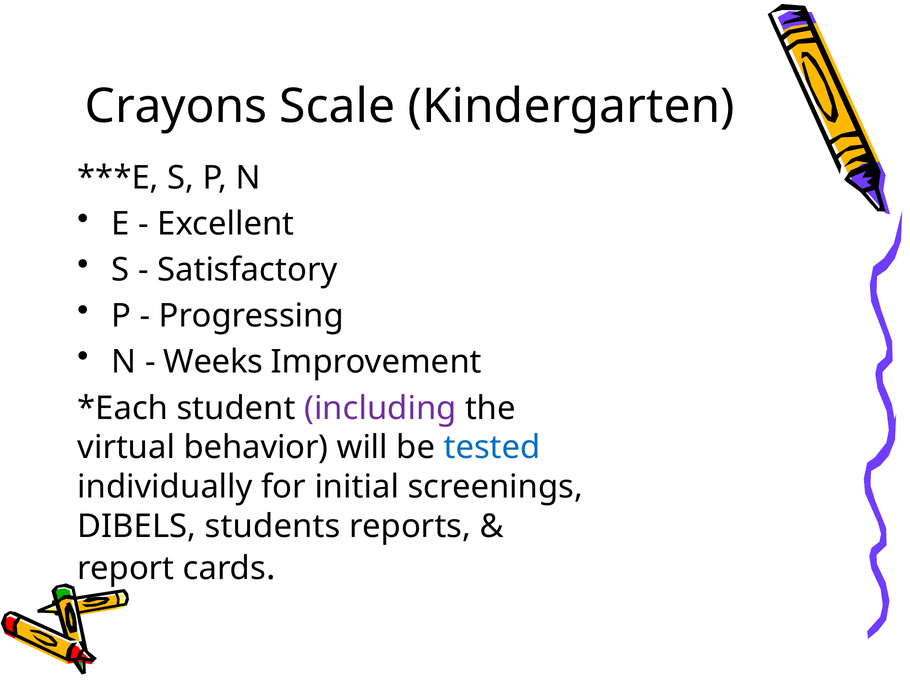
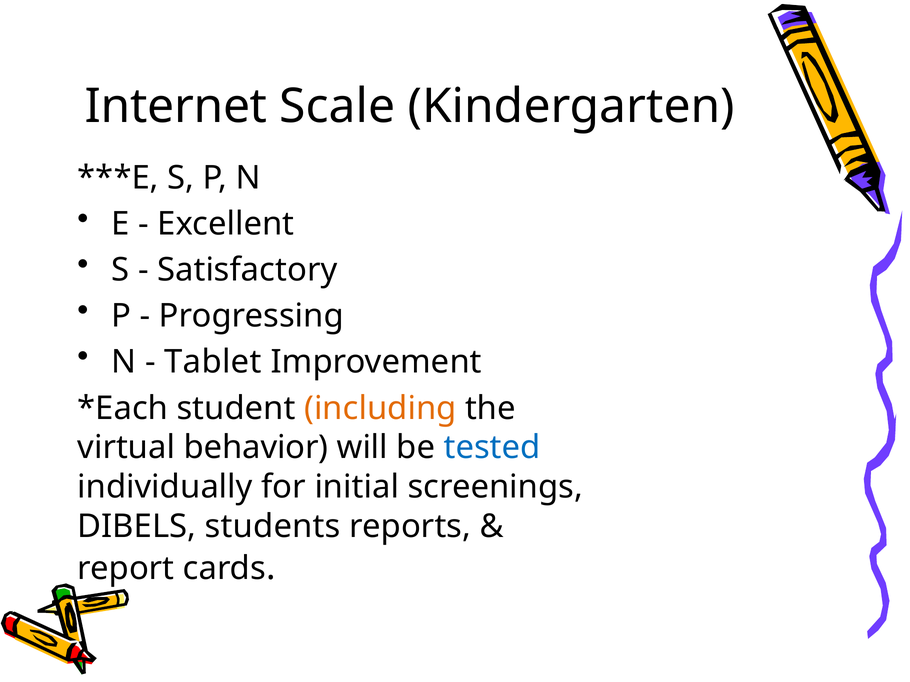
Crayons: Crayons -> Internet
Weeks: Weeks -> Tablet
including colour: purple -> orange
